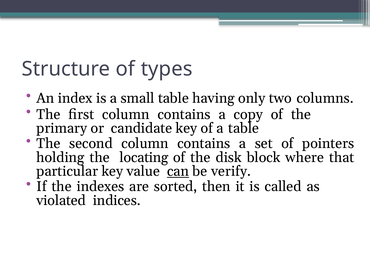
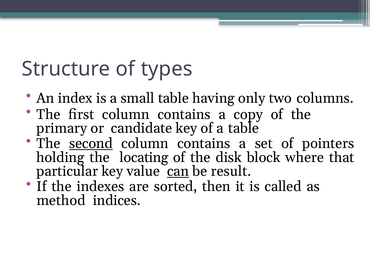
second underline: none -> present
verify: verify -> result
violated: violated -> method
